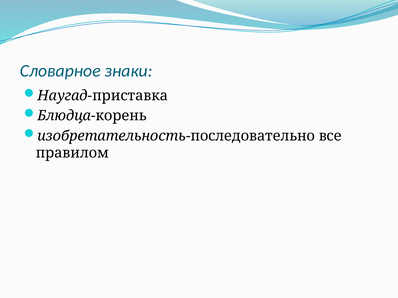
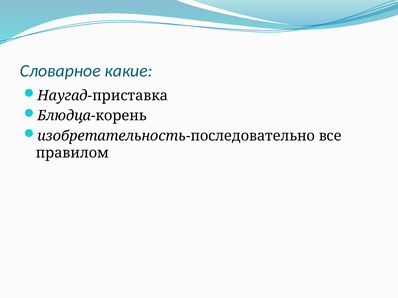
знаки: знаки -> какие
